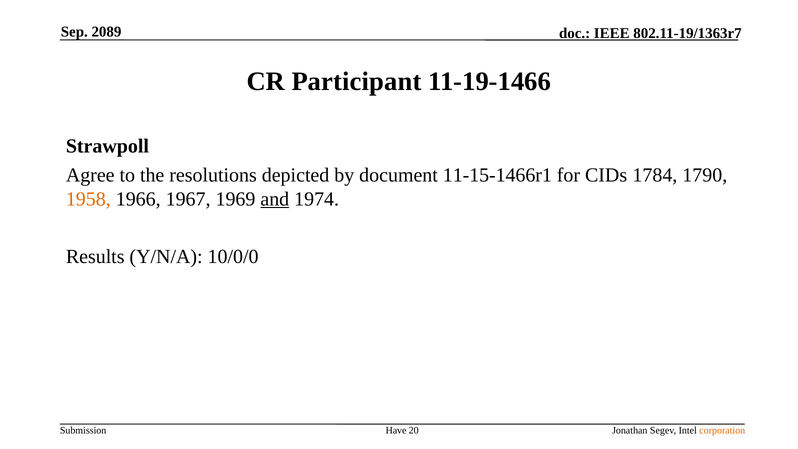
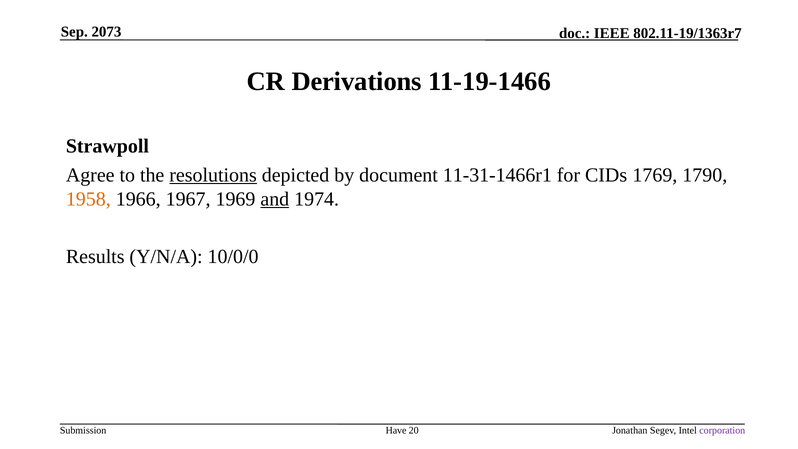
2089: 2089 -> 2073
Participant: Participant -> Derivations
resolutions underline: none -> present
11-15-1466r1: 11-15-1466r1 -> 11-31-1466r1
1784: 1784 -> 1769
corporation colour: orange -> purple
